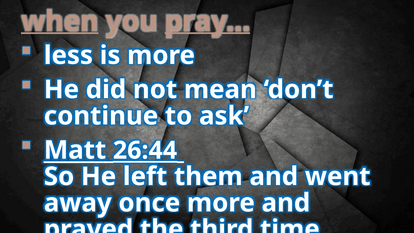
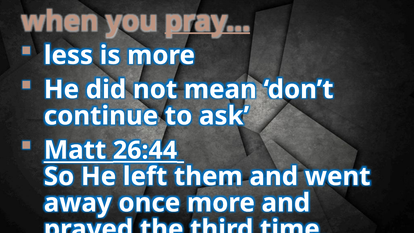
when underline: present -> none
